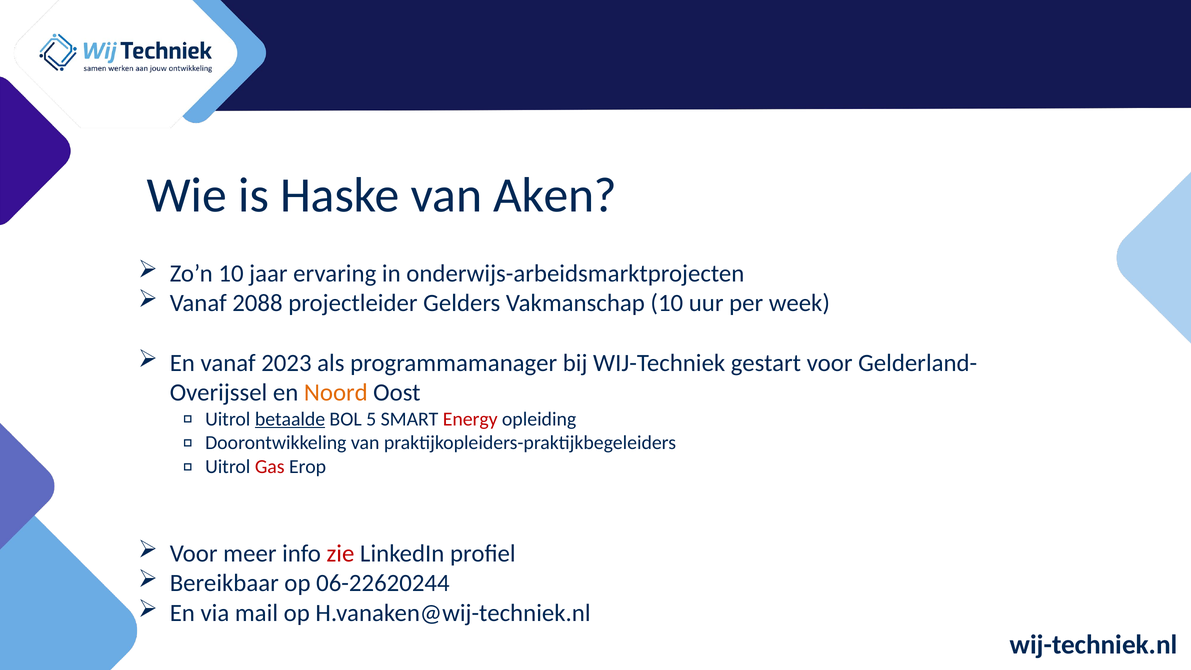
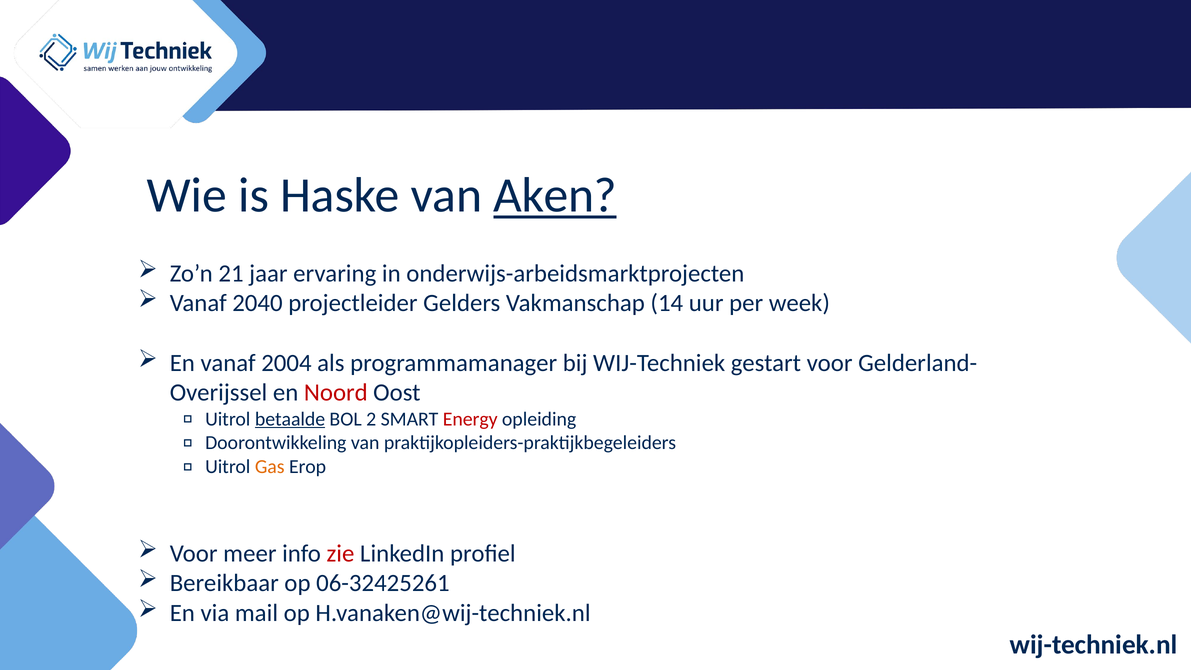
Aken underline: none -> present
Zo’n 10: 10 -> 21
2088: 2088 -> 2040
Vakmanschap 10: 10 -> 14
2023: 2023 -> 2004
Noord colour: orange -> red
5: 5 -> 2
Gas colour: red -> orange
06-22620244: 06-22620244 -> 06-32425261
